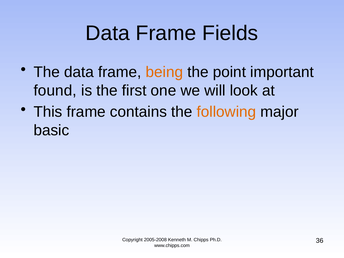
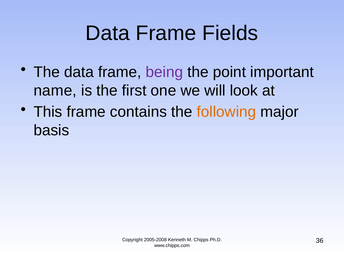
being colour: orange -> purple
found: found -> name
basic: basic -> basis
